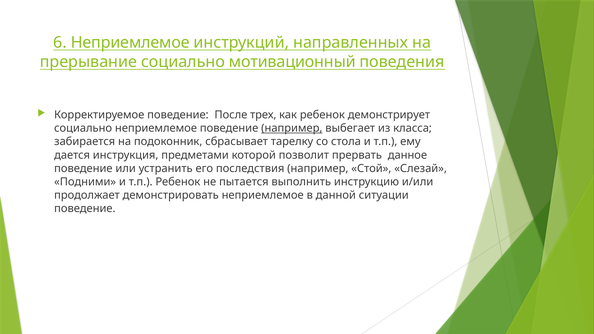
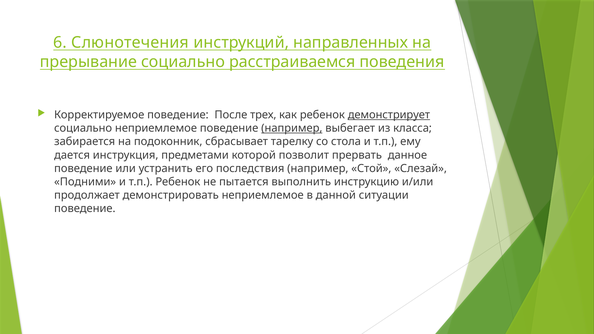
6 Неприемлемое: Неприемлемое -> Слюнотечения
мотивационный: мотивационный -> расстраиваемся
демонстрирует underline: none -> present
